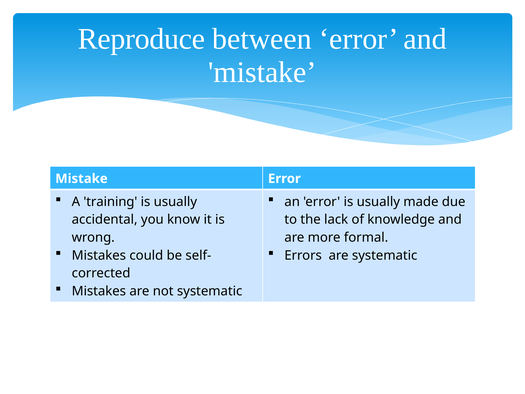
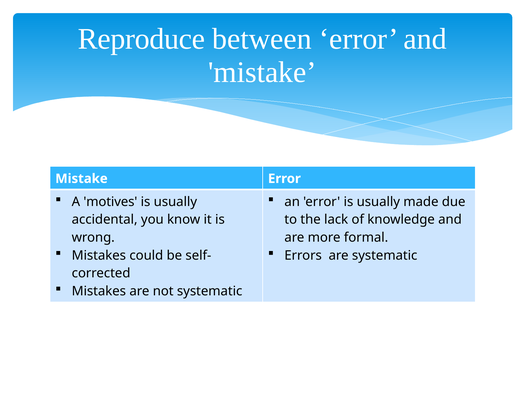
training: training -> motives
